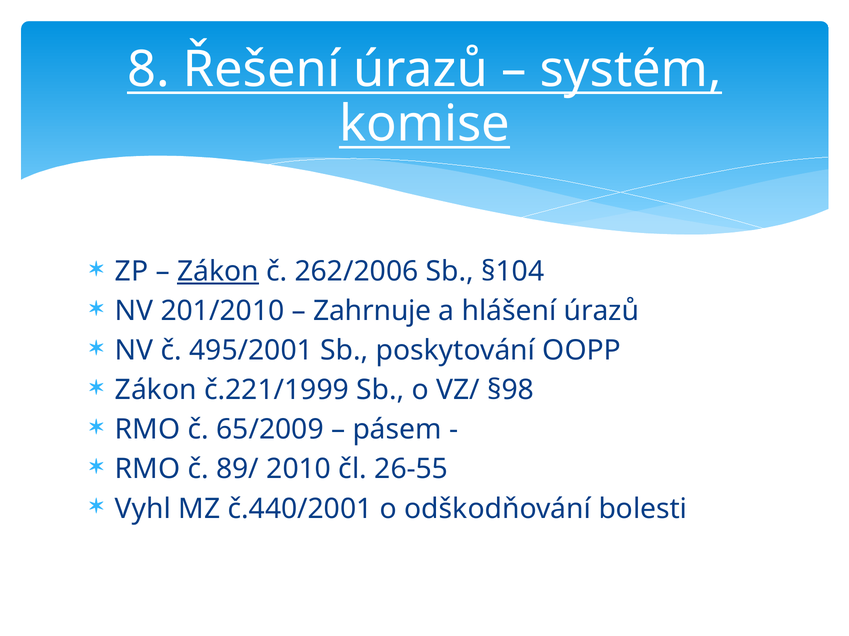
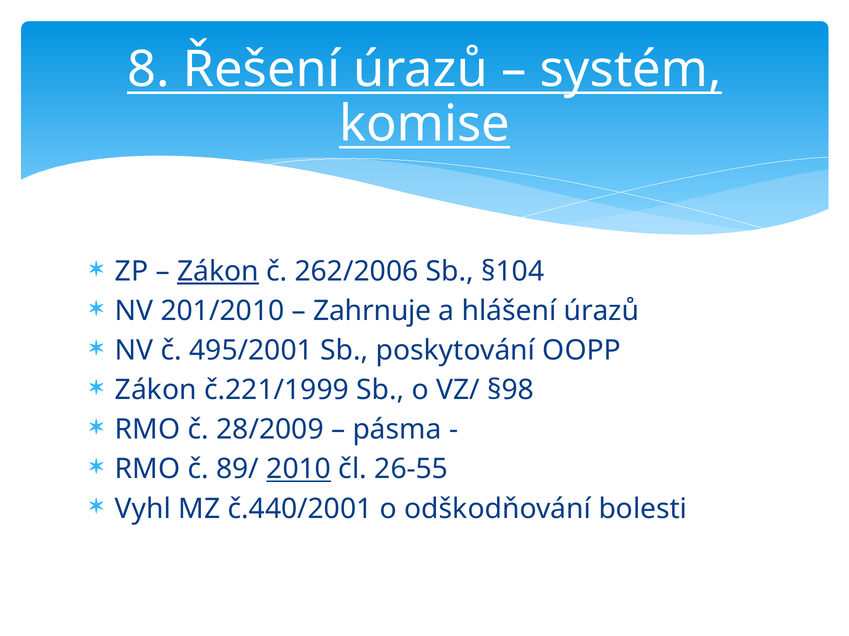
65/2009: 65/2009 -> 28/2009
pásem: pásem -> pásma
2010 underline: none -> present
